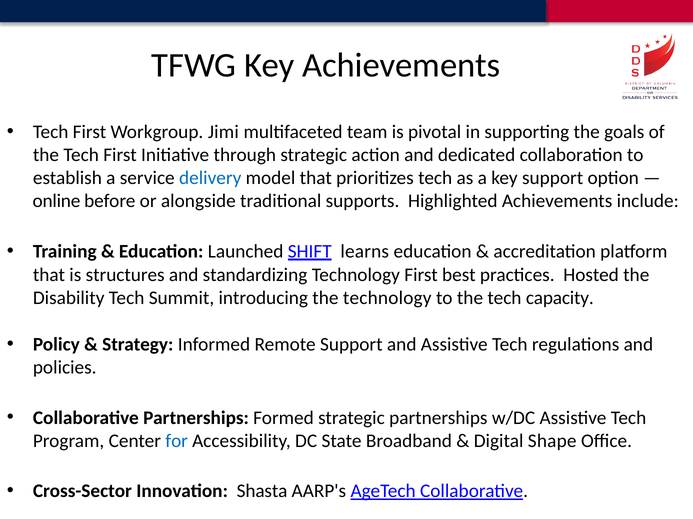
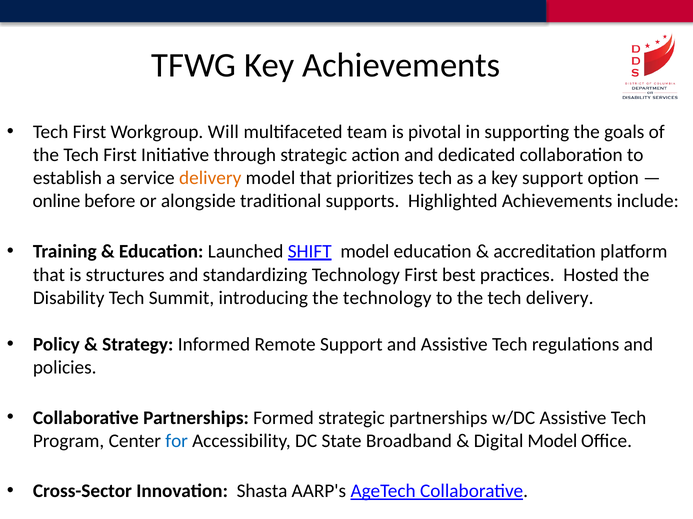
Jimi: Jimi -> Will
delivery at (210, 178) colour: blue -> orange
SHIFT learns: learns -> model
tech capacity: capacity -> delivery
Digital Shape: Shape -> Model
